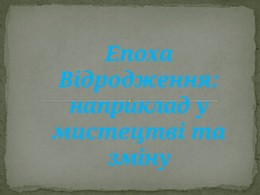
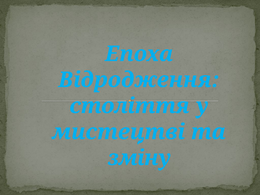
наприклад: наприклад -> століття
